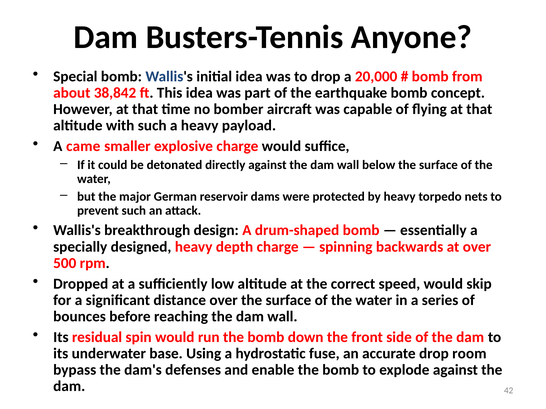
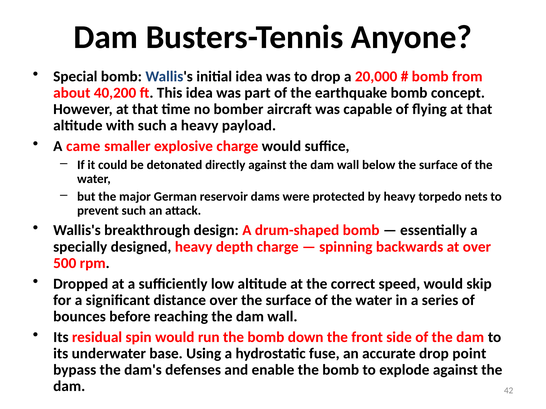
38,842: 38,842 -> 40,200
room: room -> point
